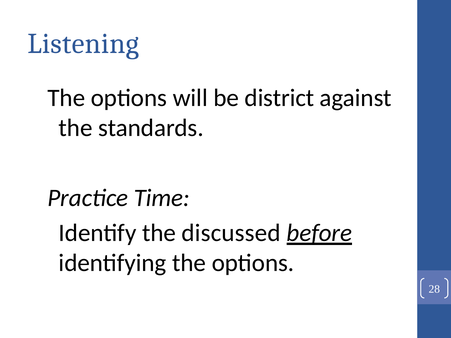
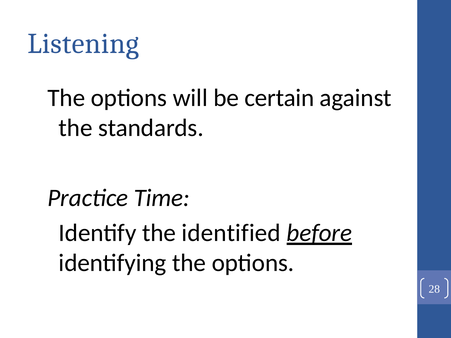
district: district -> certain
discussed: discussed -> identified
